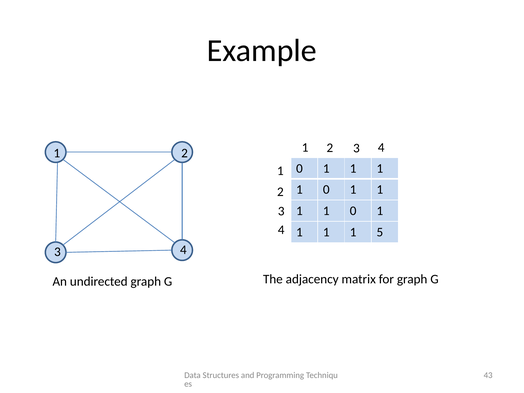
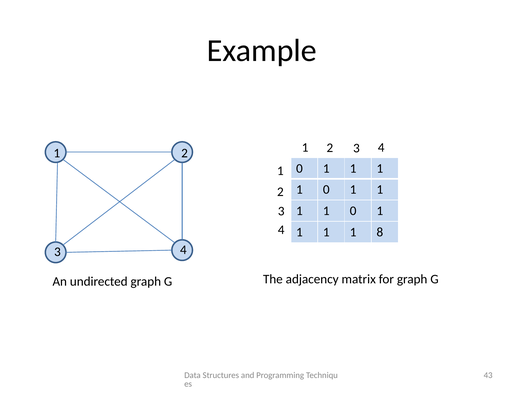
5: 5 -> 8
